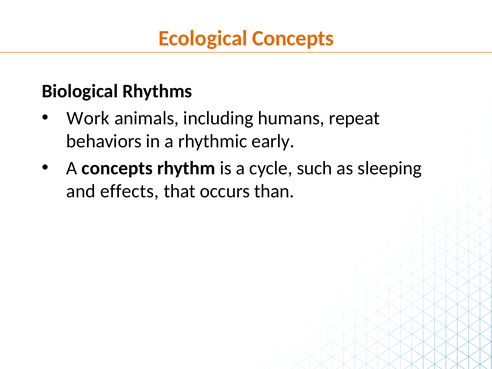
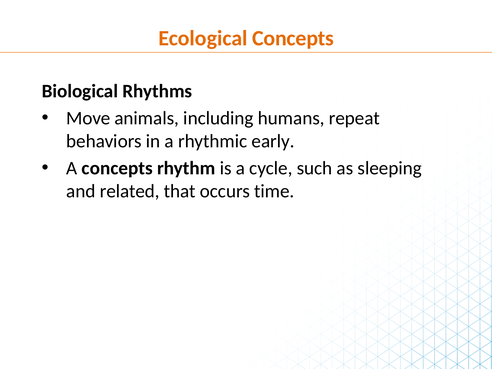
Work: Work -> Move
effects: effects -> related
than: than -> time
